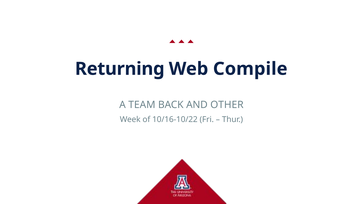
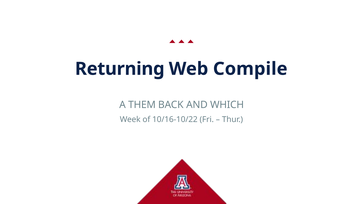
TEAM: TEAM -> THEM
OTHER: OTHER -> WHICH
